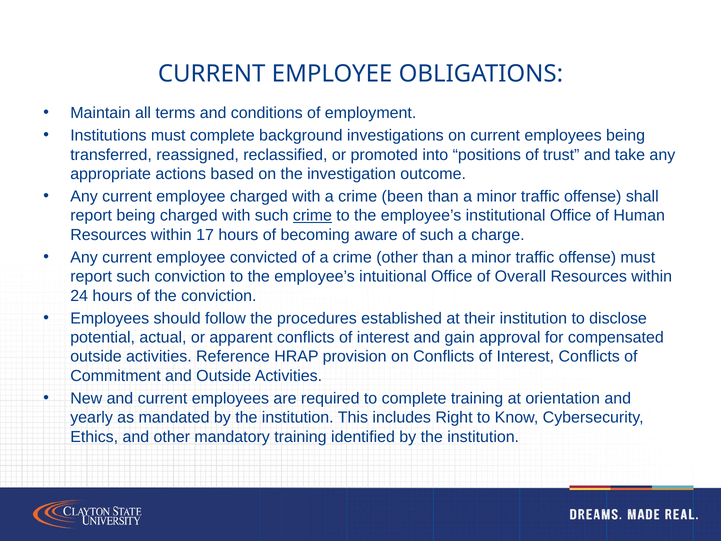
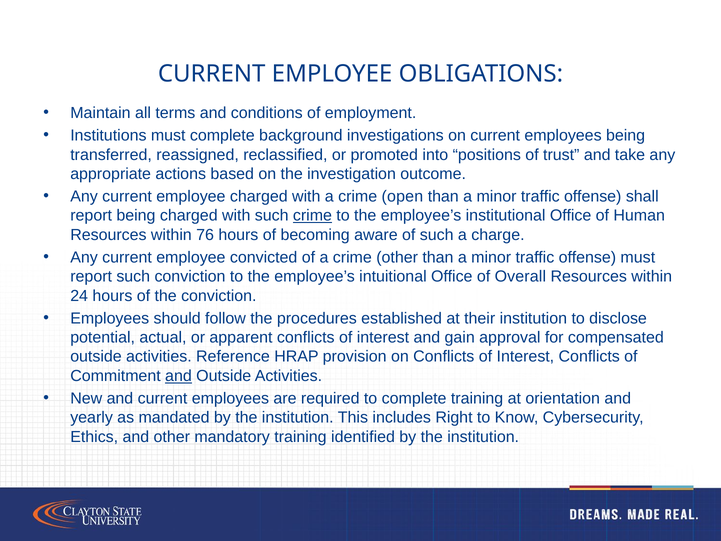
been: been -> open
17: 17 -> 76
and at (178, 376) underline: none -> present
